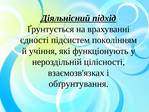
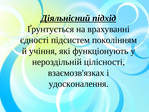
обґрунтування: обґрунтування -> удосконалення
